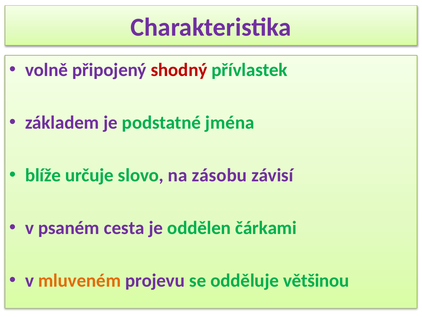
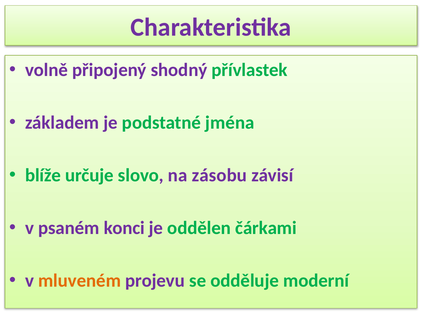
shodný colour: red -> purple
cesta: cesta -> konci
většinou: většinou -> moderní
